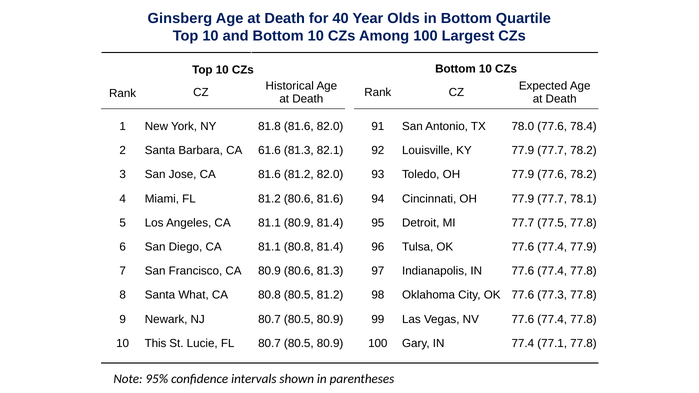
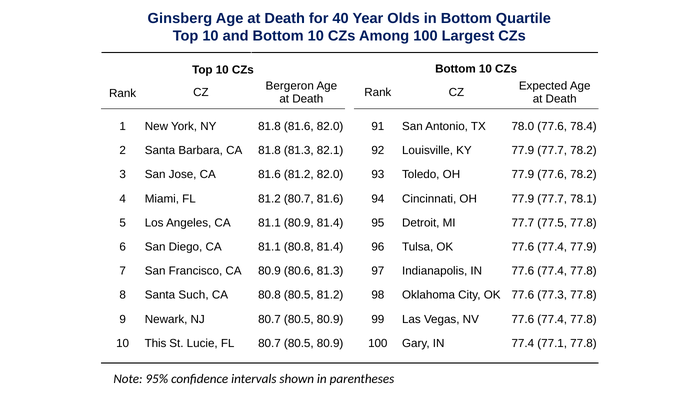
Historical: Historical -> Bergeron
CA 61.6: 61.6 -> 81.8
81.2 80.6: 80.6 -> 80.7
What: What -> Such
